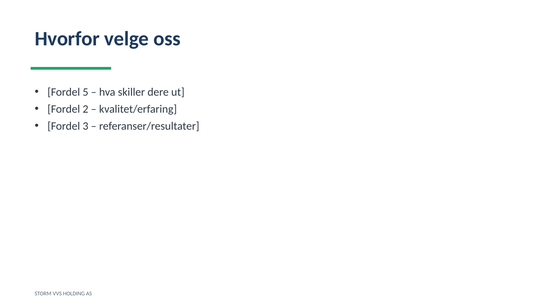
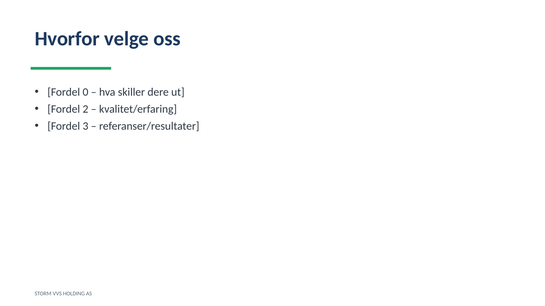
5: 5 -> 0
